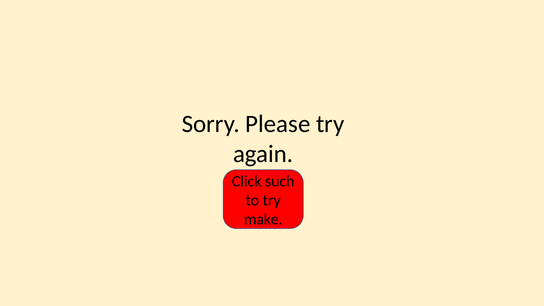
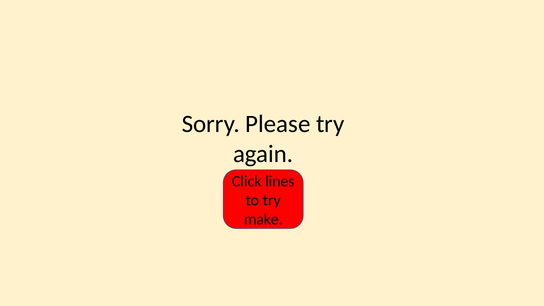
such: such -> lines
